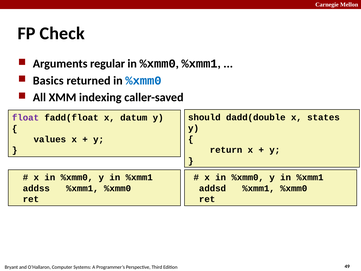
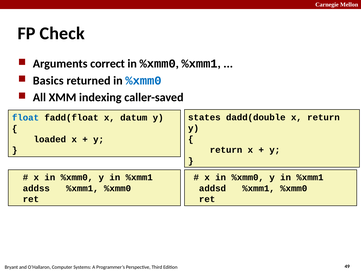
regular: regular -> correct
should: should -> states
x states: states -> return
float colour: purple -> blue
values: values -> loaded
